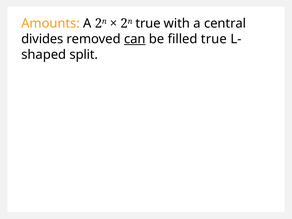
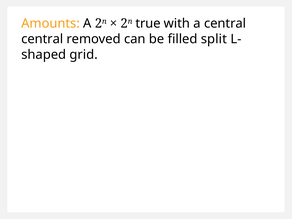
divides at (42, 39): divides -> central
can underline: present -> none
filled true: true -> split
split: split -> grid
